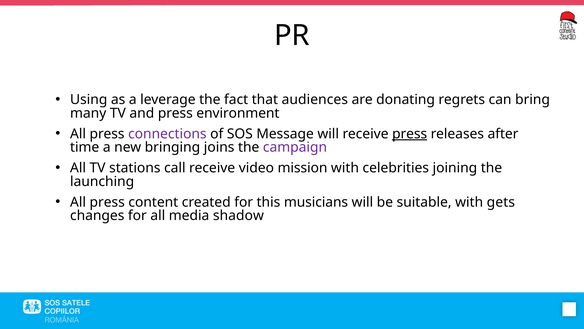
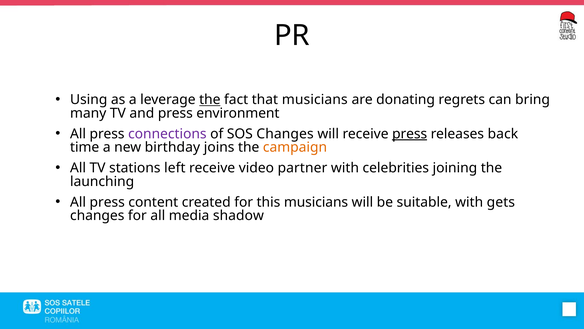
the at (210, 100) underline: none -> present
that audiences: audiences -> musicians
SOS Message: Message -> Changes
after: after -> back
bringing: bringing -> birthday
campaign colour: purple -> orange
call: call -> left
mission: mission -> partner
